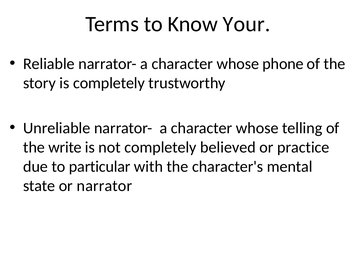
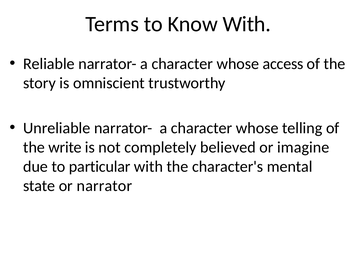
Know Your: Your -> With
phone: phone -> access
is completely: completely -> omniscient
practice: practice -> imagine
